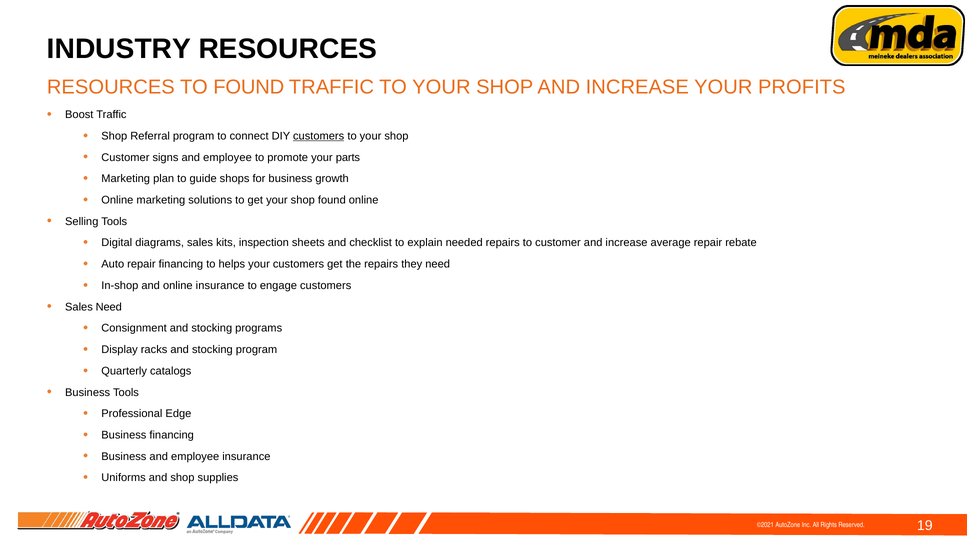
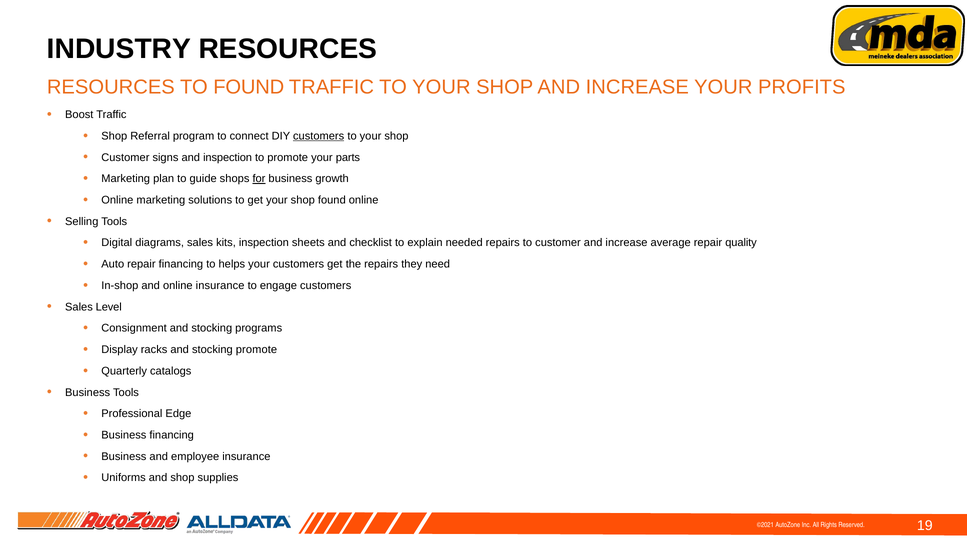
signs and employee: employee -> inspection
for underline: none -> present
rebate: rebate -> quality
Sales Need: Need -> Level
stocking program: program -> promote
